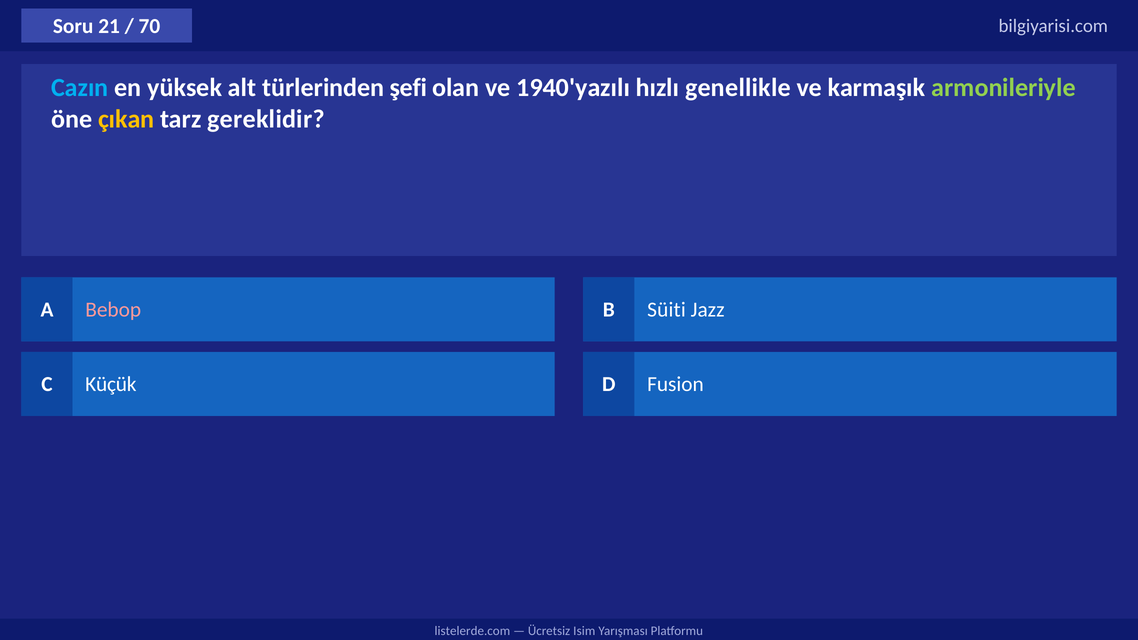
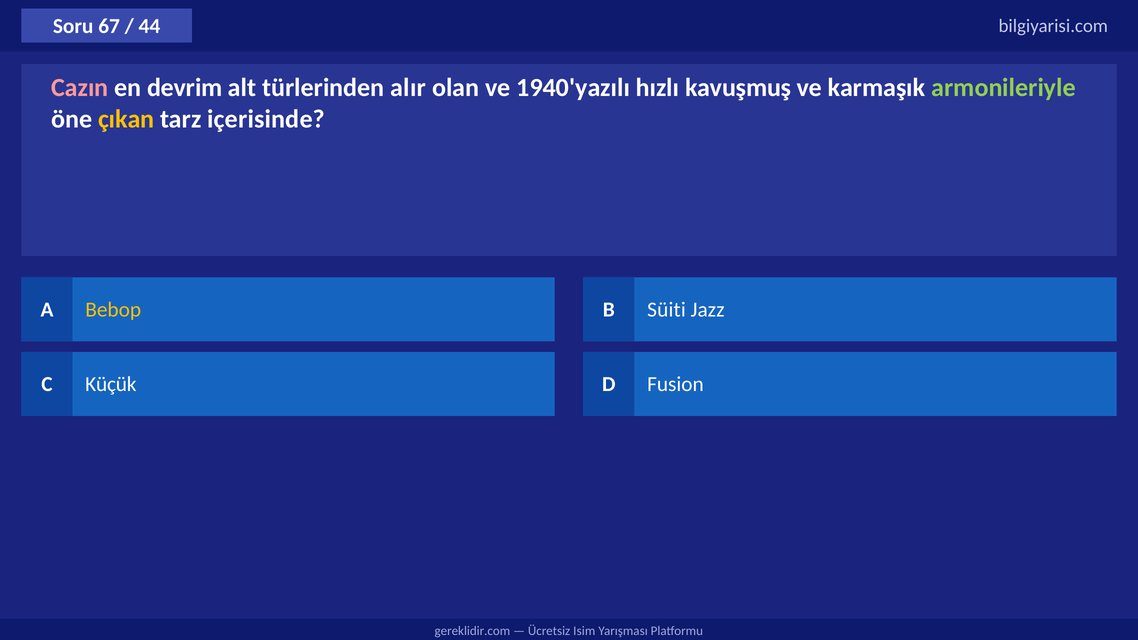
21: 21 -> 67
70: 70 -> 44
Cazın colour: light blue -> pink
yüksek: yüksek -> devrim
şefi: şefi -> alır
genellikle: genellikle -> kavuşmuş
gereklidir: gereklidir -> içerisinde
Bebop colour: pink -> yellow
listelerde.com: listelerde.com -> gereklidir.com
